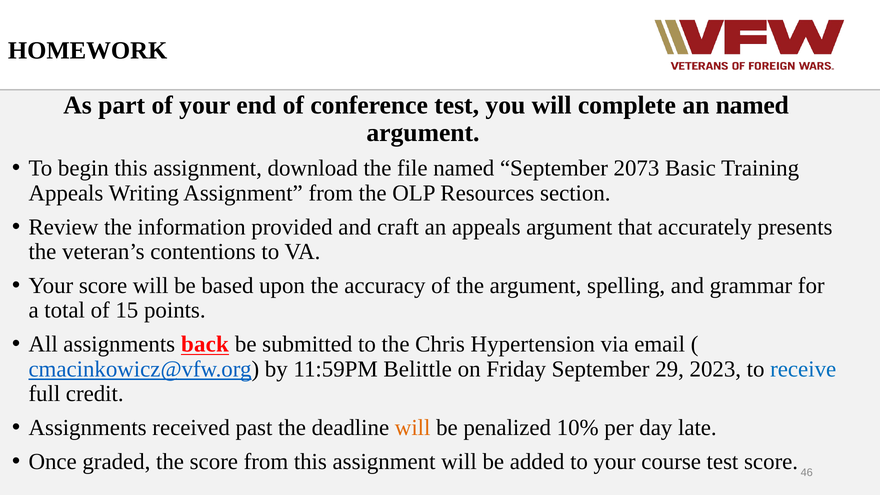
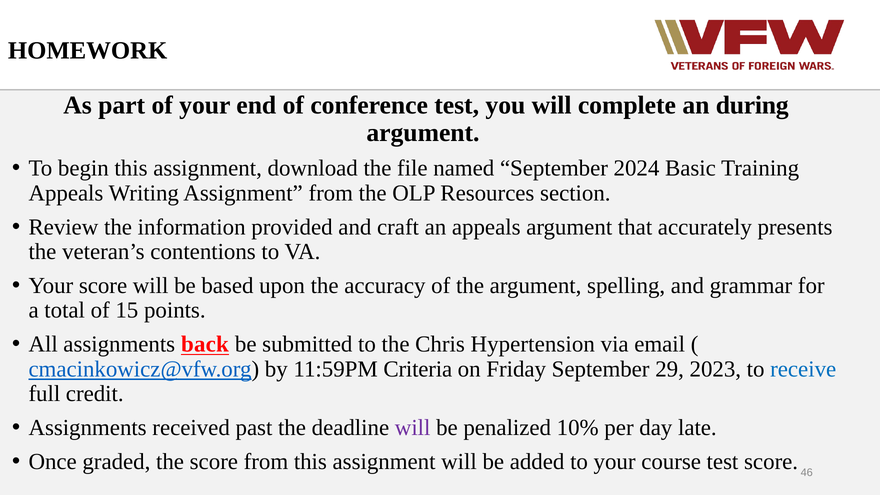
an named: named -> during
2073: 2073 -> 2024
Belittle: Belittle -> Criteria
will at (413, 428) colour: orange -> purple
